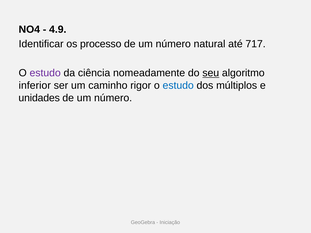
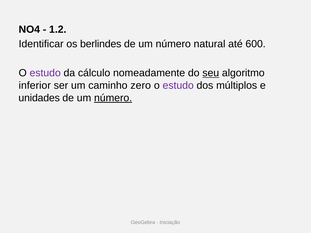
4.9: 4.9 -> 1.2
processo: processo -> berlindes
717: 717 -> 600
ciência: ciência -> cálculo
rigor: rigor -> zero
estudo at (178, 86) colour: blue -> purple
número at (113, 98) underline: none -> present
